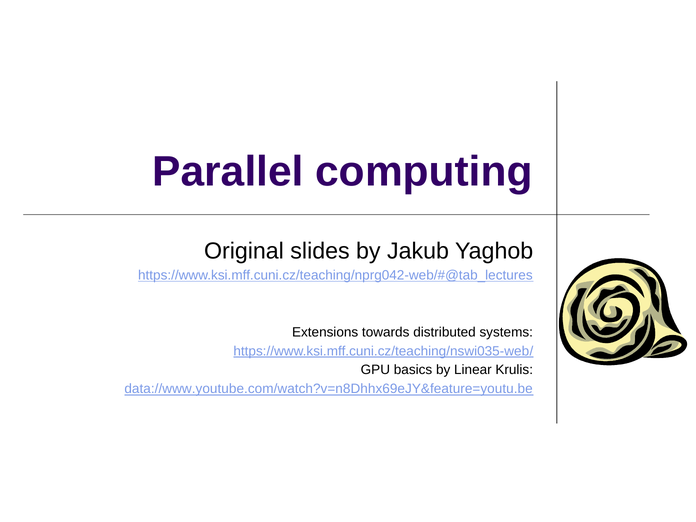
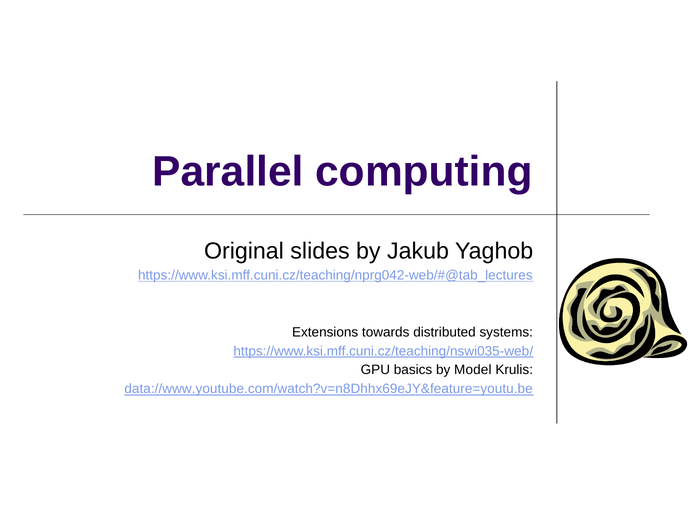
Linear: Linear -> Model
